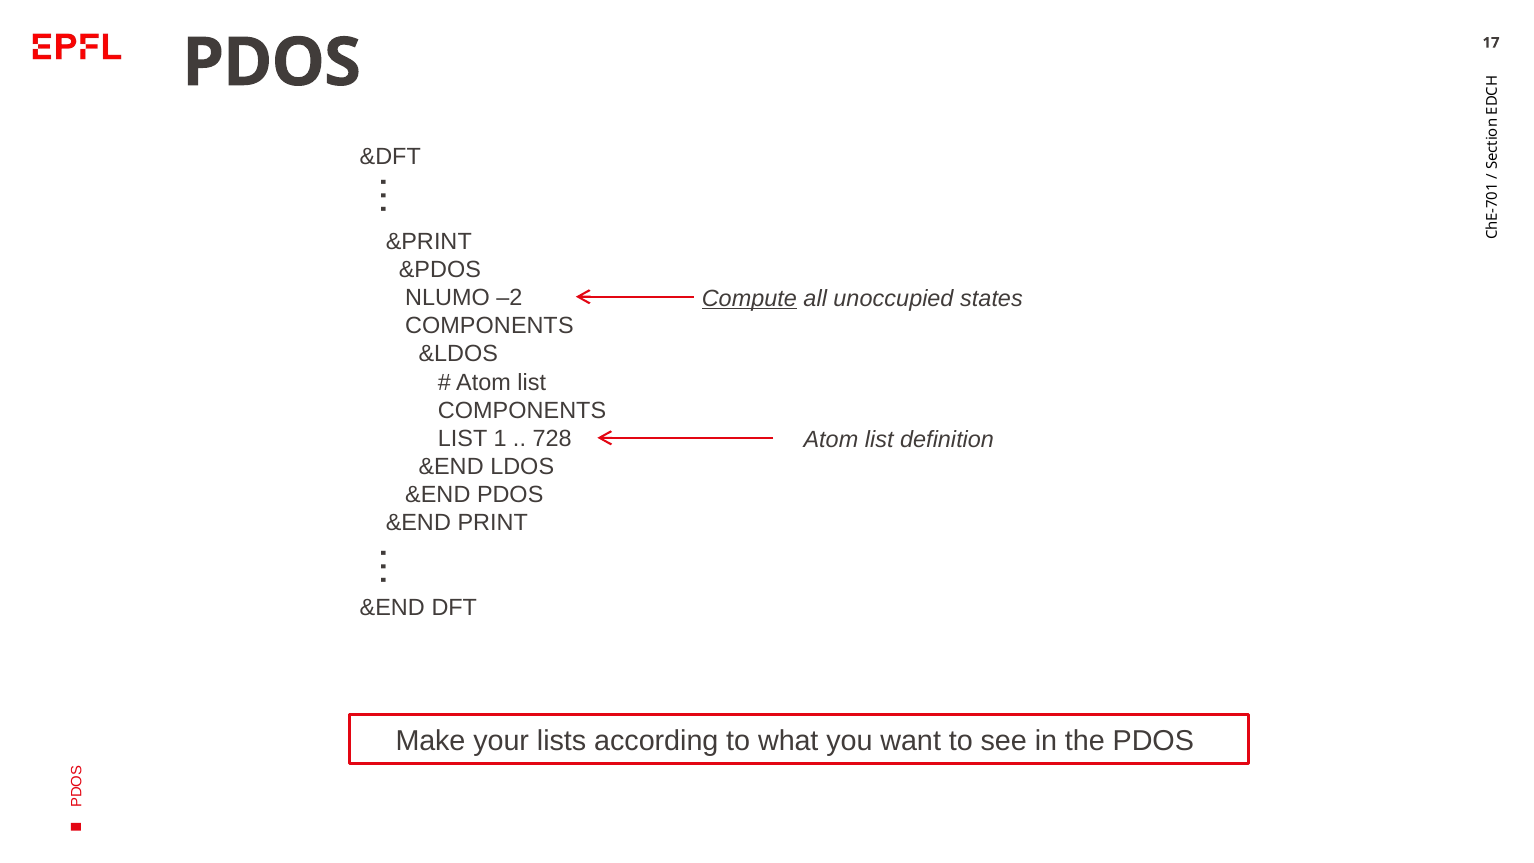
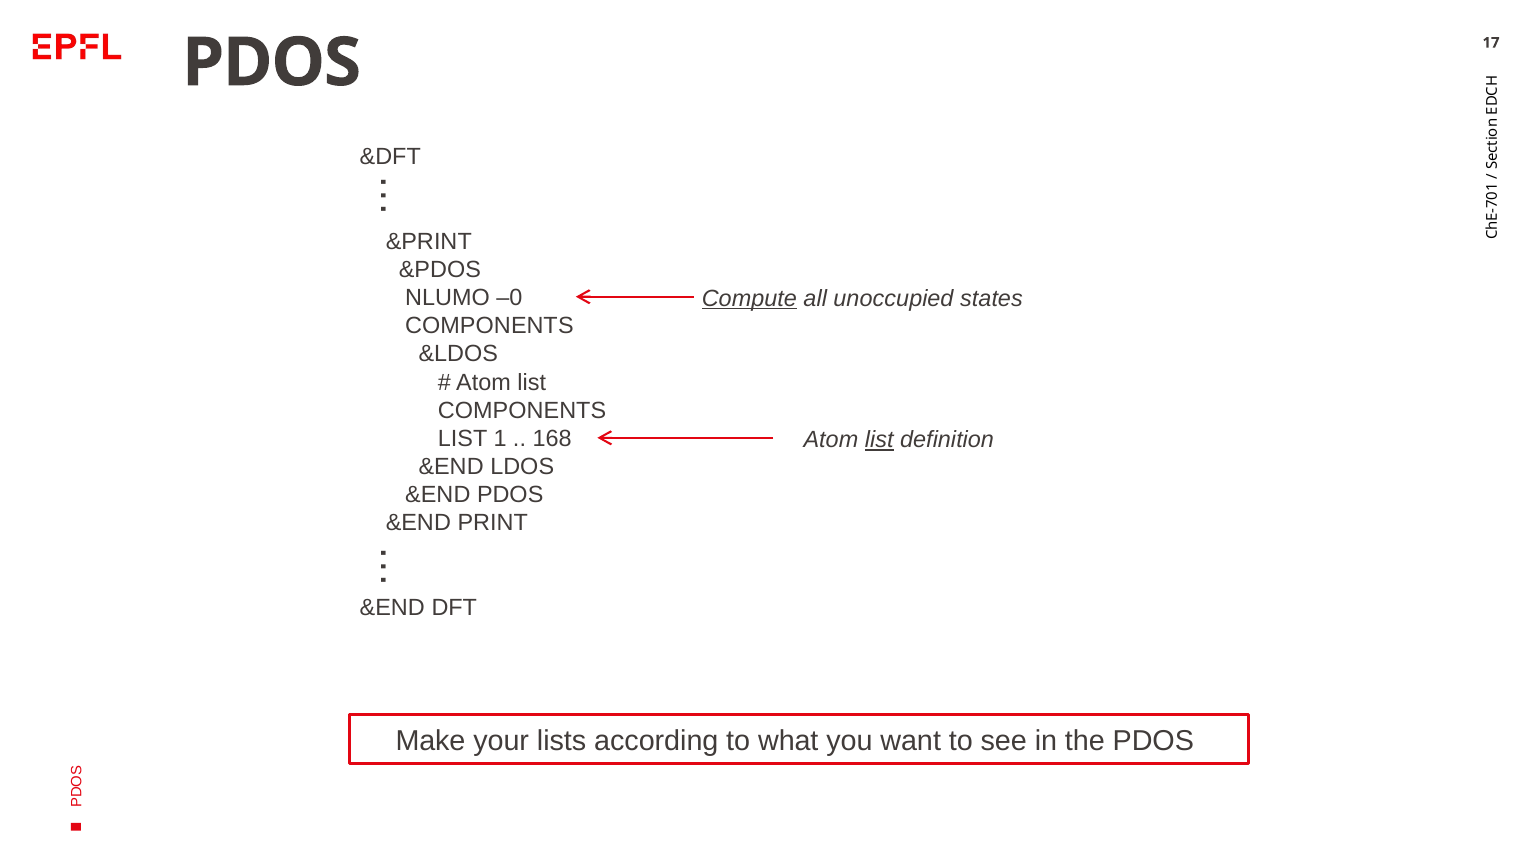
–2: –2 -> –0
728: 728 -> 168
list at (879, 440) underline: none -> present
